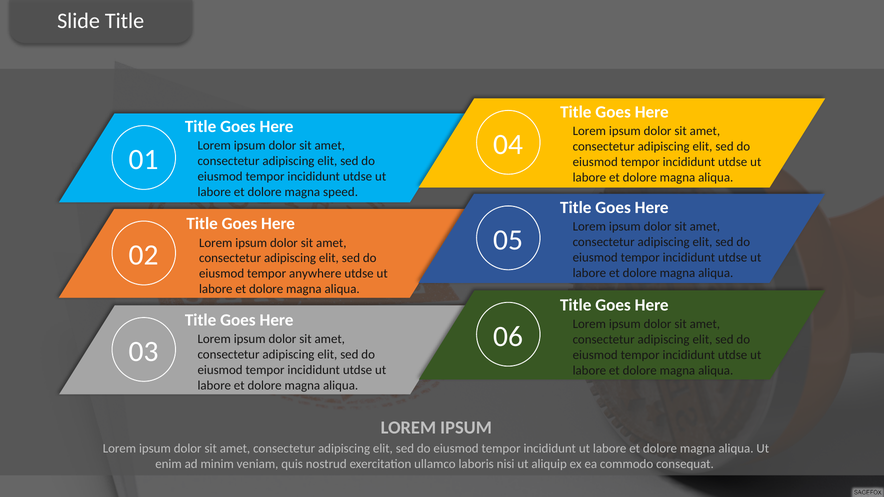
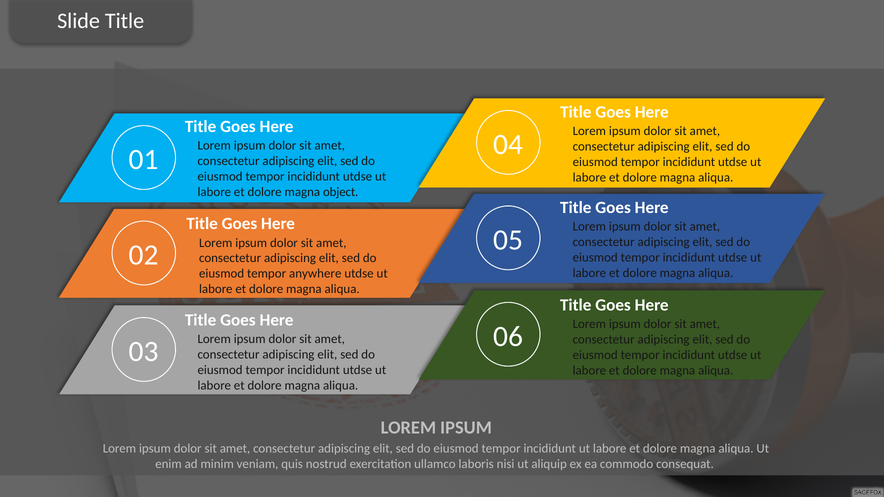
speed: speed -> object
